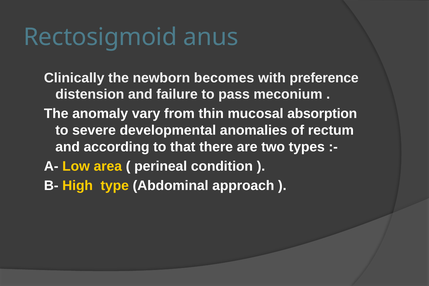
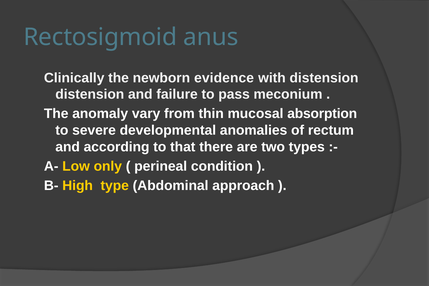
becomes: becomes -> evidence
with preference: preference -> distension
area: area -> only
